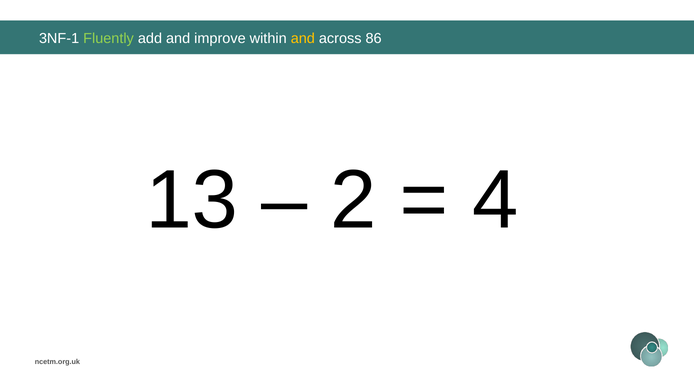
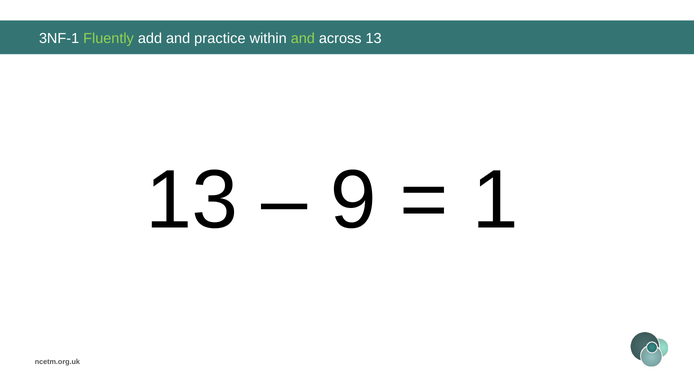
improve: improve -> practice
and at (303, 39) colour: yellow -> light green
across 86: 86 -> 13
2: 2 -> 9
4: 4 -> 1
